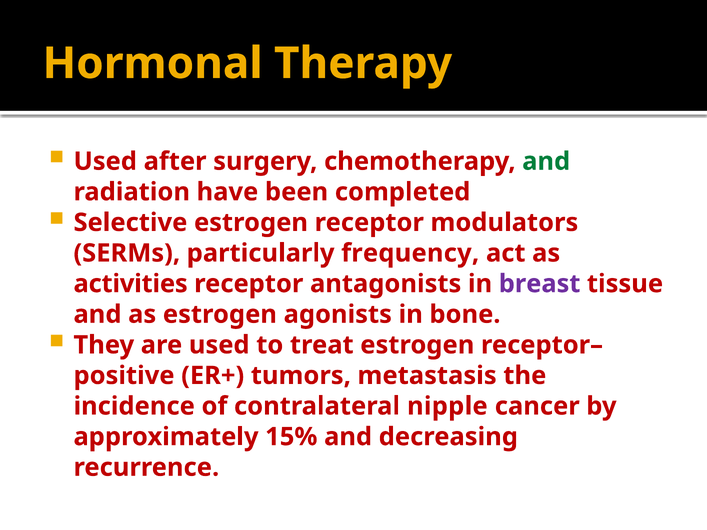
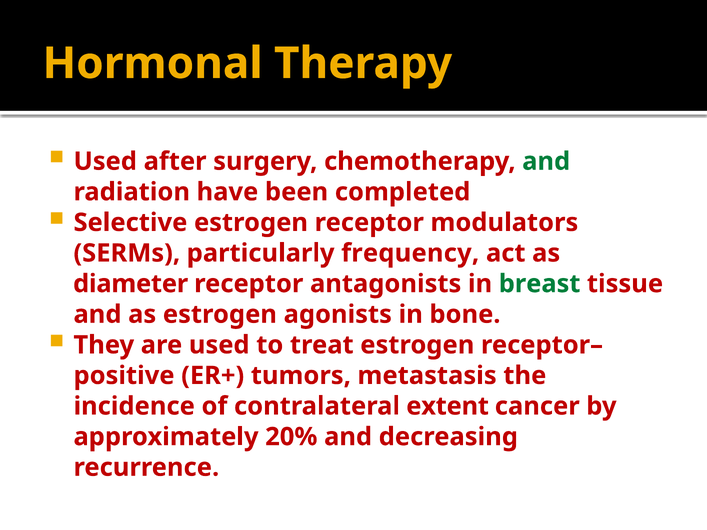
activities: activities -> diameter
breast colour: purple -> green
nipple: nipple -> extent
15%: 15% -> 20%
